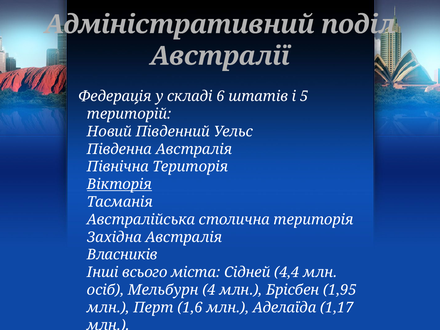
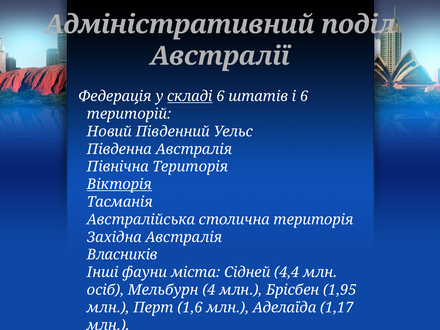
складі underline: none -> present
і 5: 5 -> 6
всього: всього -> фауни
